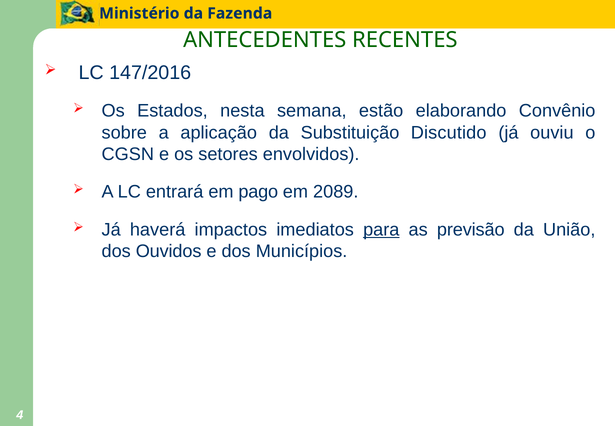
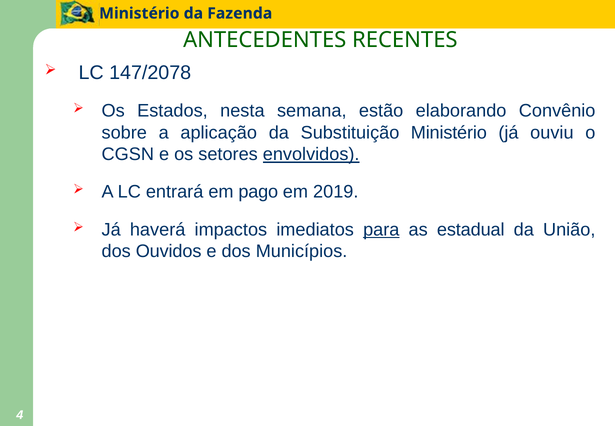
147/2016: 147/2016 -> 147/2078
Substituição Discutido: Discutido -> Ministério
envolvidos underline: none -> present
2089: 2089 -> 2019
previsão: previsão -> estadual
